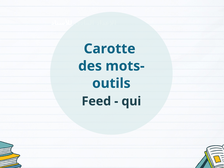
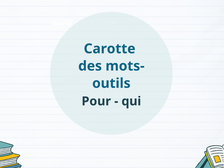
Feed: Feed -> Pour
